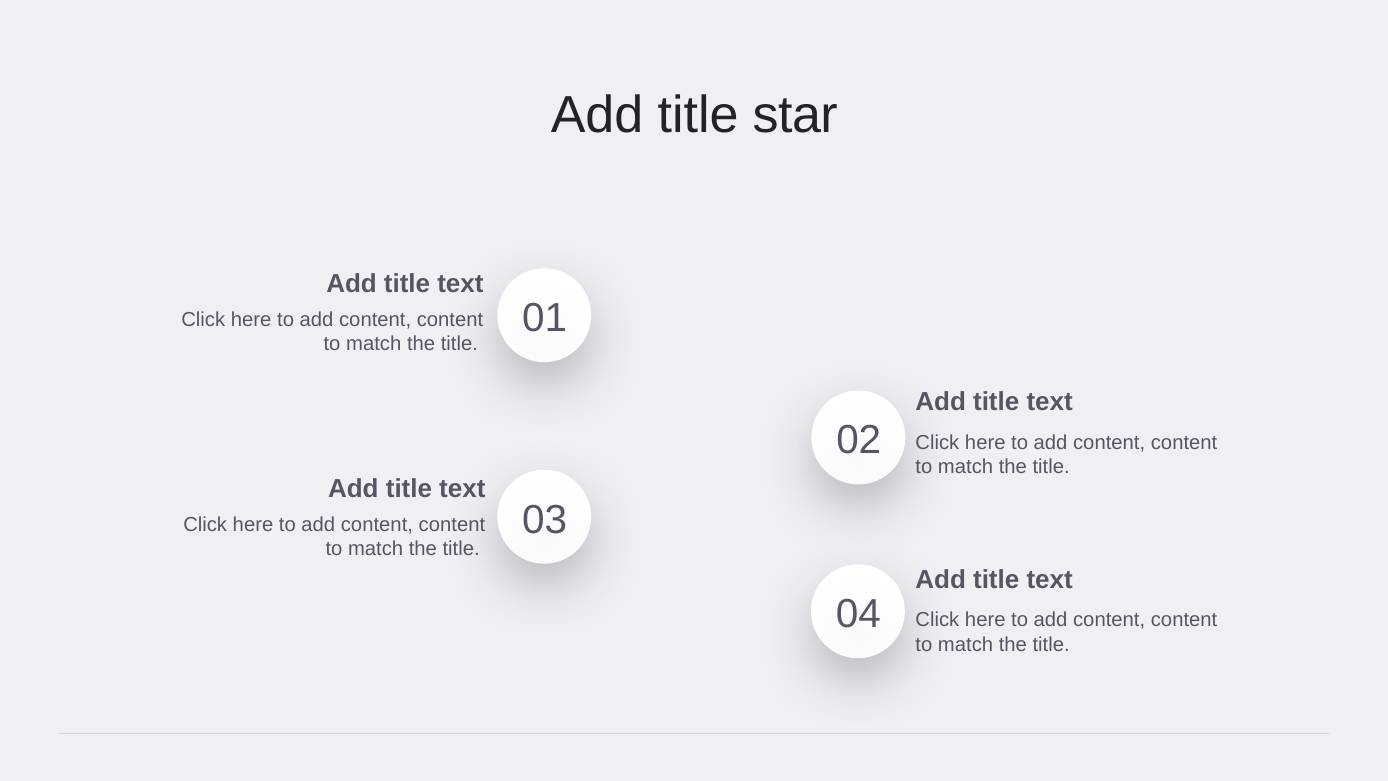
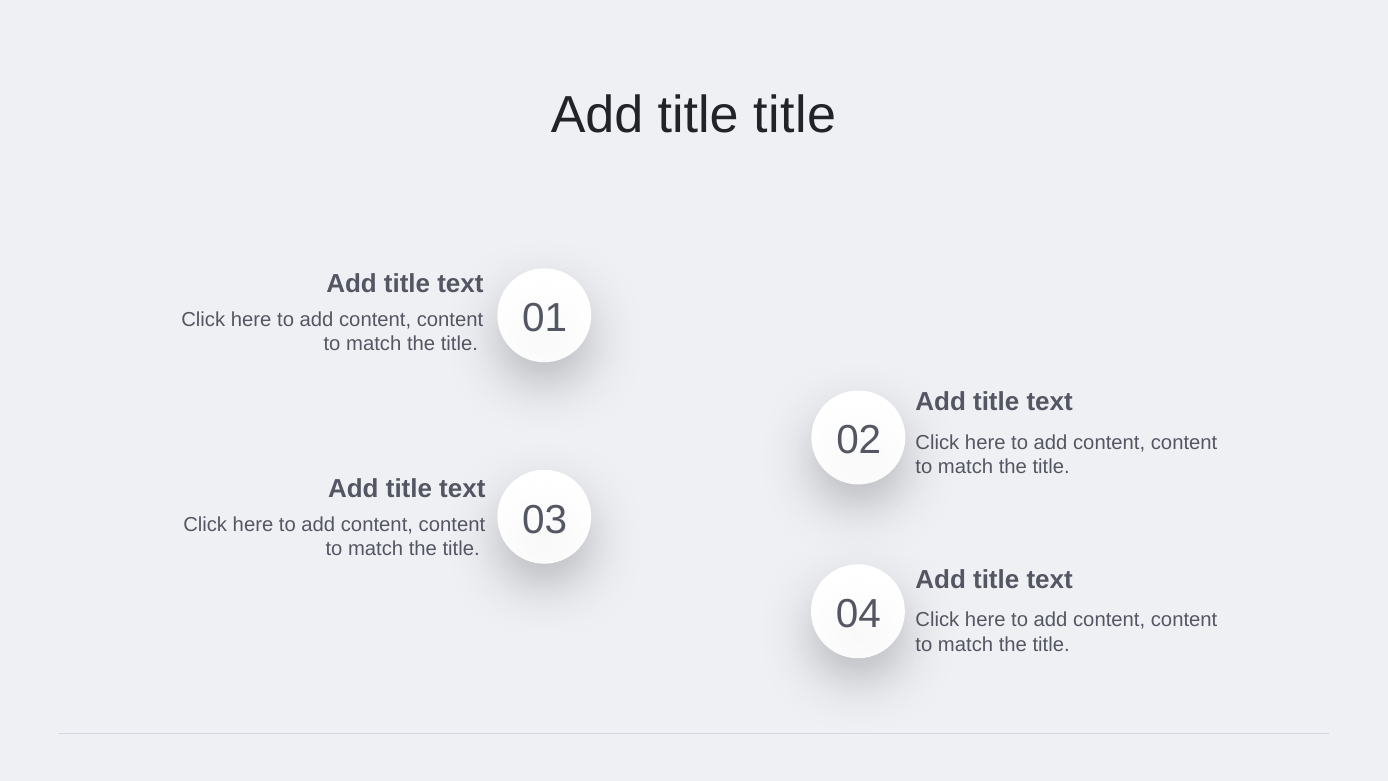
title star: star -> title
